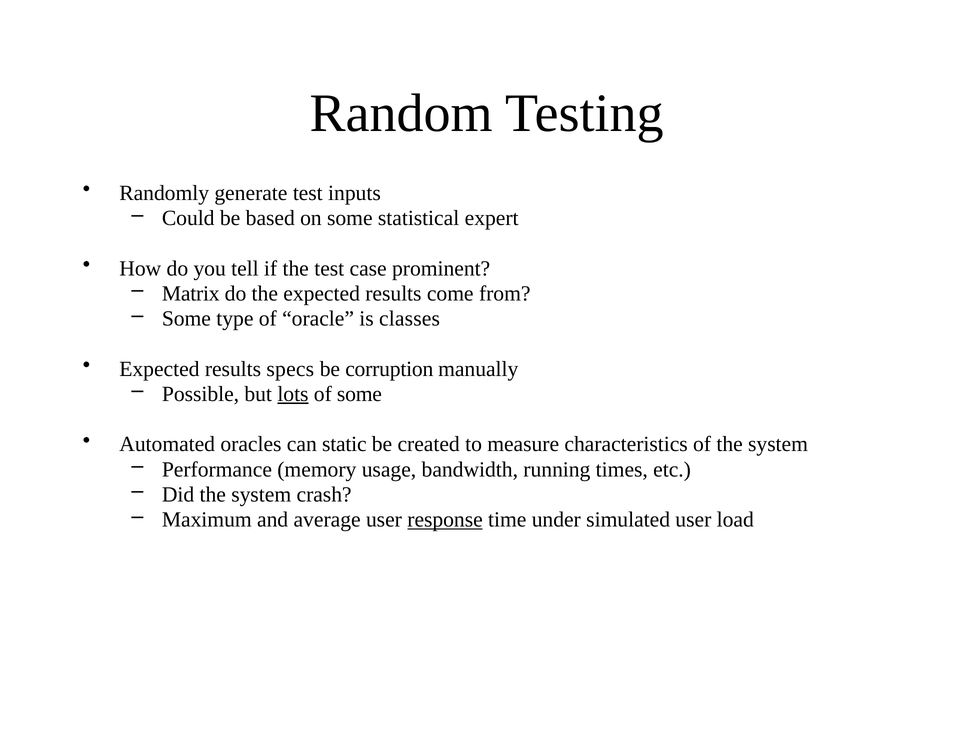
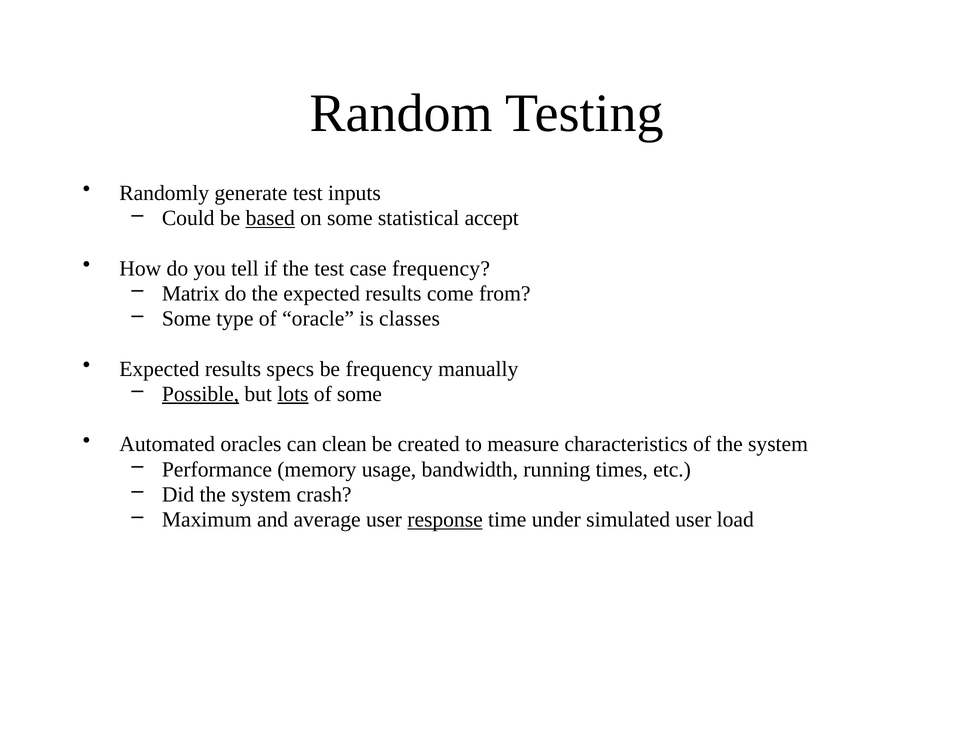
based underline: none -> present
expert: expert -> accept
case prominent: prominent -> frequency
be corruption: corruption -> frequency
Possible underline: none -> present
static: static -> clean
